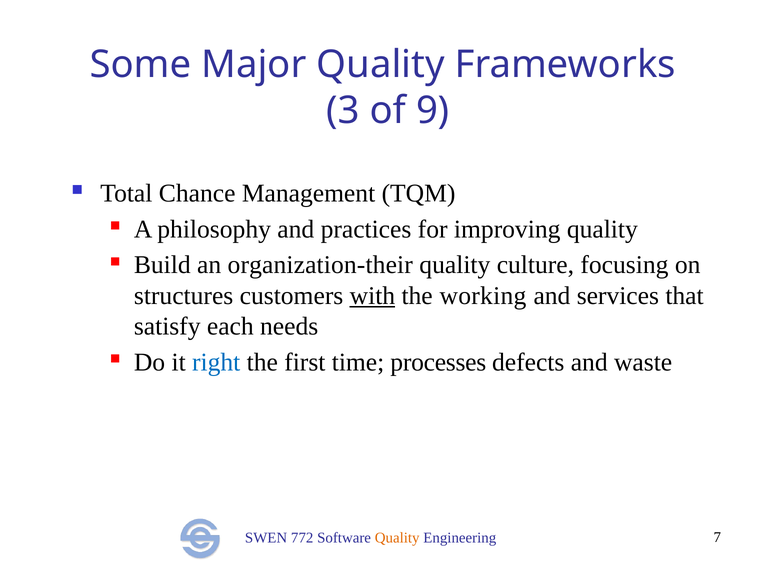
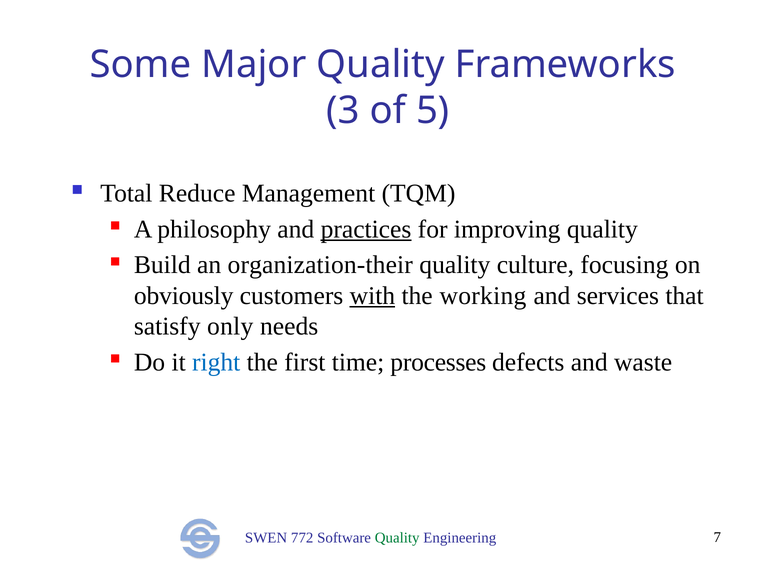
9: 9 -> 5
Chance: Chance -> Reduce
practices underline: none -> present
structures: structures -> obviously
each: each -> only
Quality at (397, 538) colour: orange -> green
